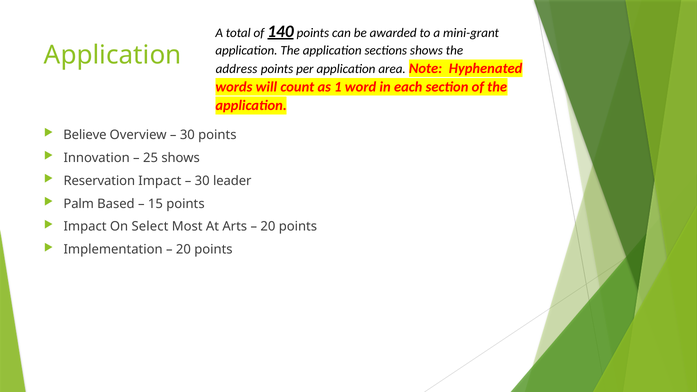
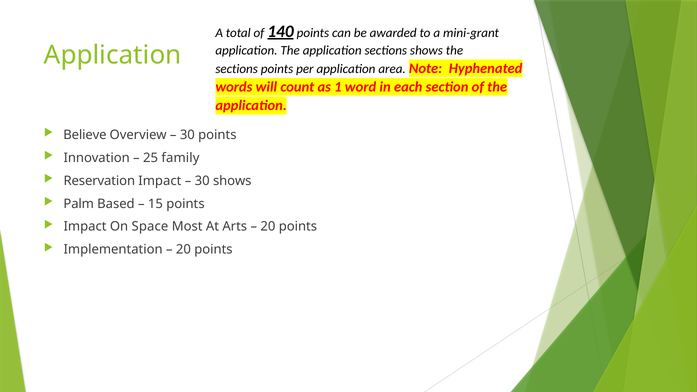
address at (237, 69): address -> sections
25 shows: shows -> family
30 leader: leader -> shows
Select: Select -> Space
